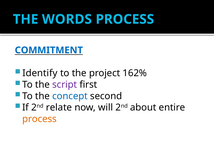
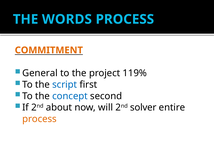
COMMITMENT colour: blue -> orange
Identify: Identify -> General
162%: 162% -> 119%
script colour: purple -> blue
relate: relate -> about
about: about -> solver
